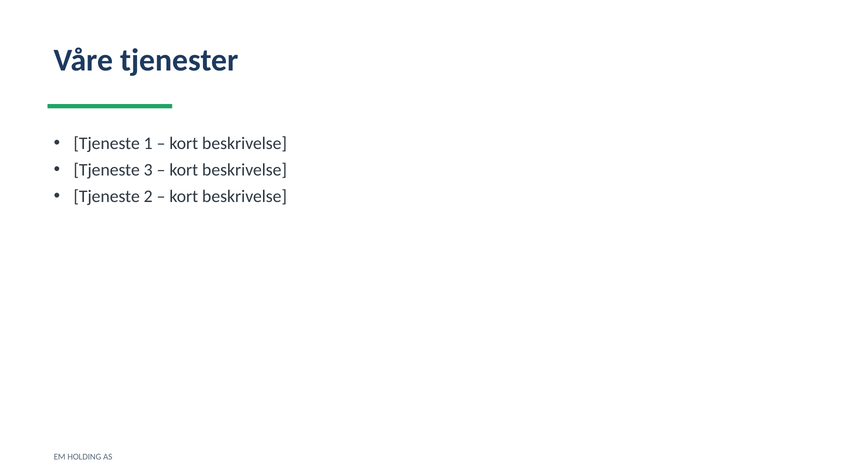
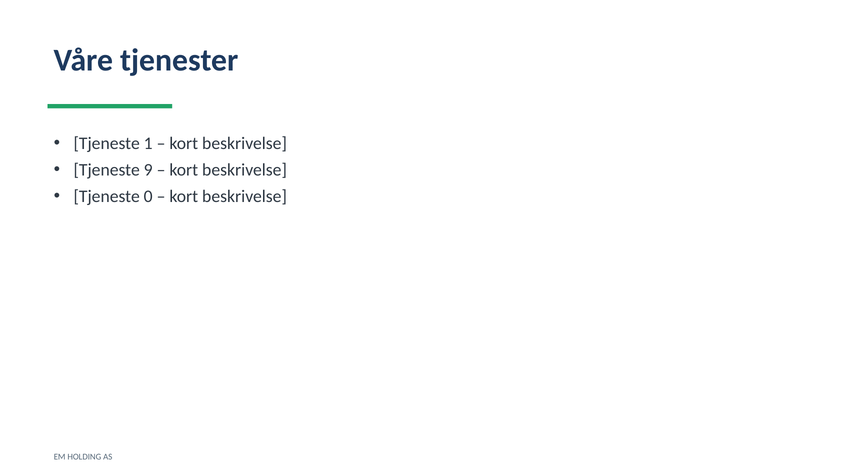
3: 3 -> 9
2: 2 -> 0
